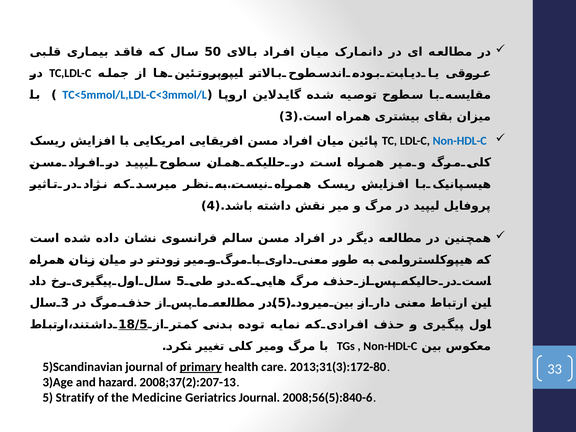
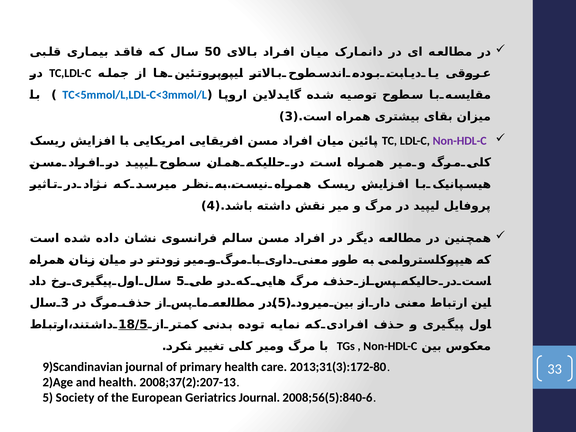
Non-HDL-C at (460, 141) colour: blue -> purple
5)Scandinavian: 5)Scandinavian -> 9)Scandinavian
primary underline: present -> none
3)Age: 3)Age -> 2)Age
and hazard: hazard -> health
Stratify: Stratify -> Society
Medicine: Medicine -> European
